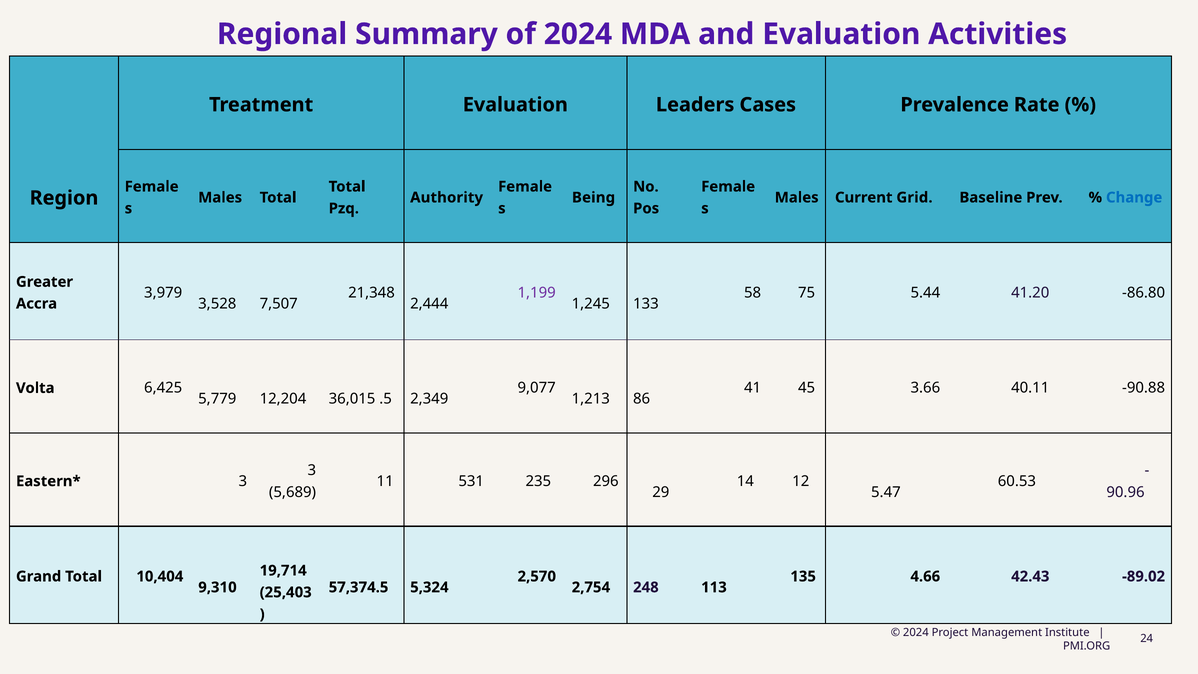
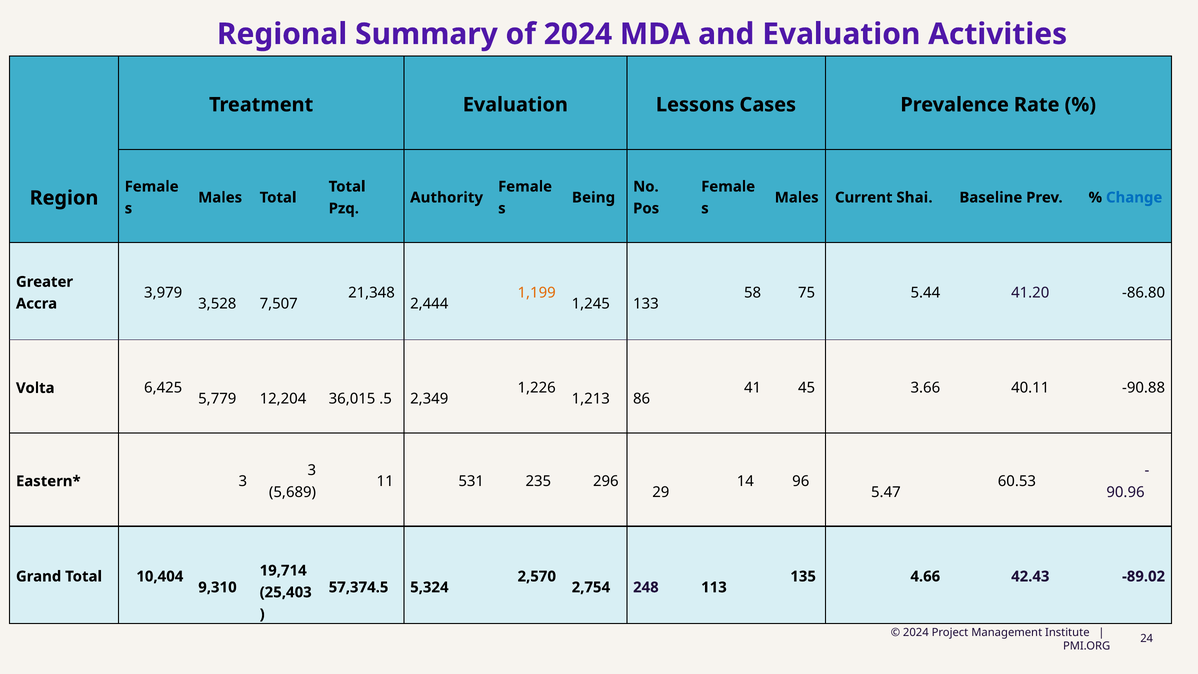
Leaders: Leaders -> Lessons
Grid: Grid -> Shai
1,199 colour: purple -> orange
9,077: 9,077 -> 1,226
12: 12 -> 96
